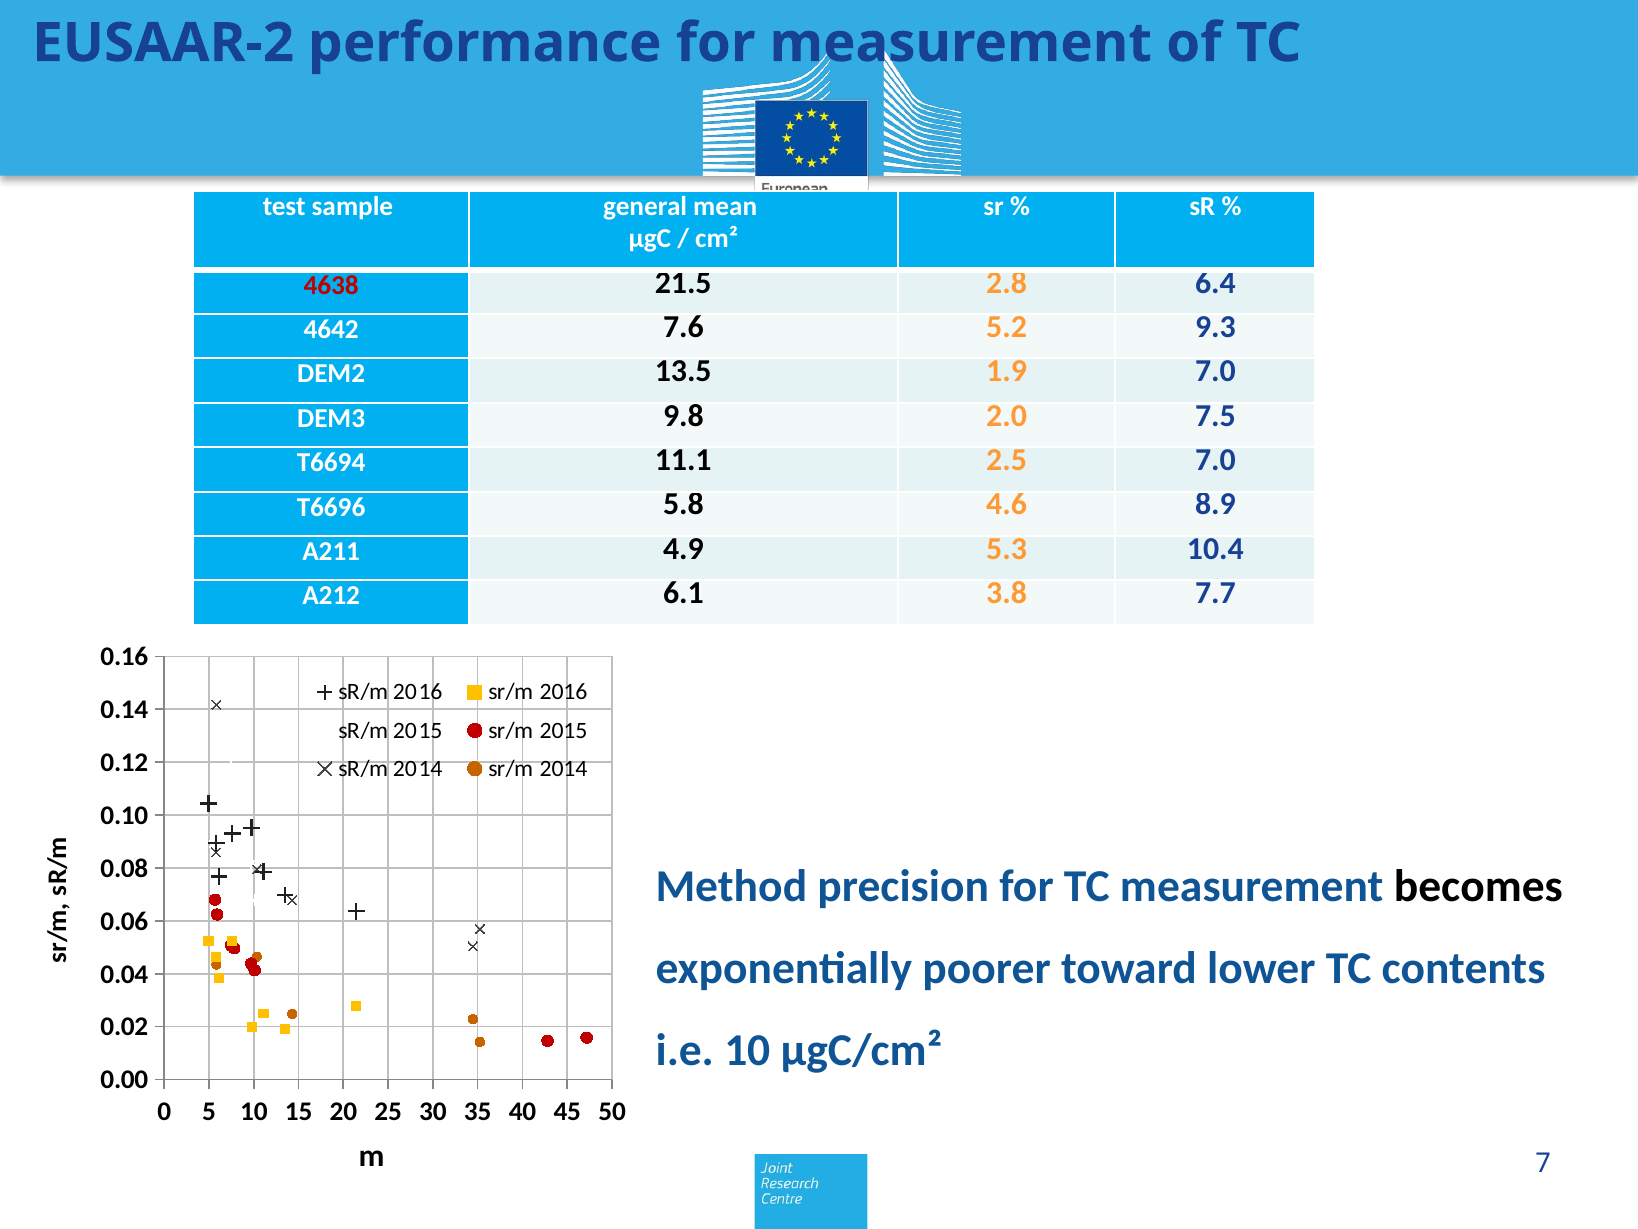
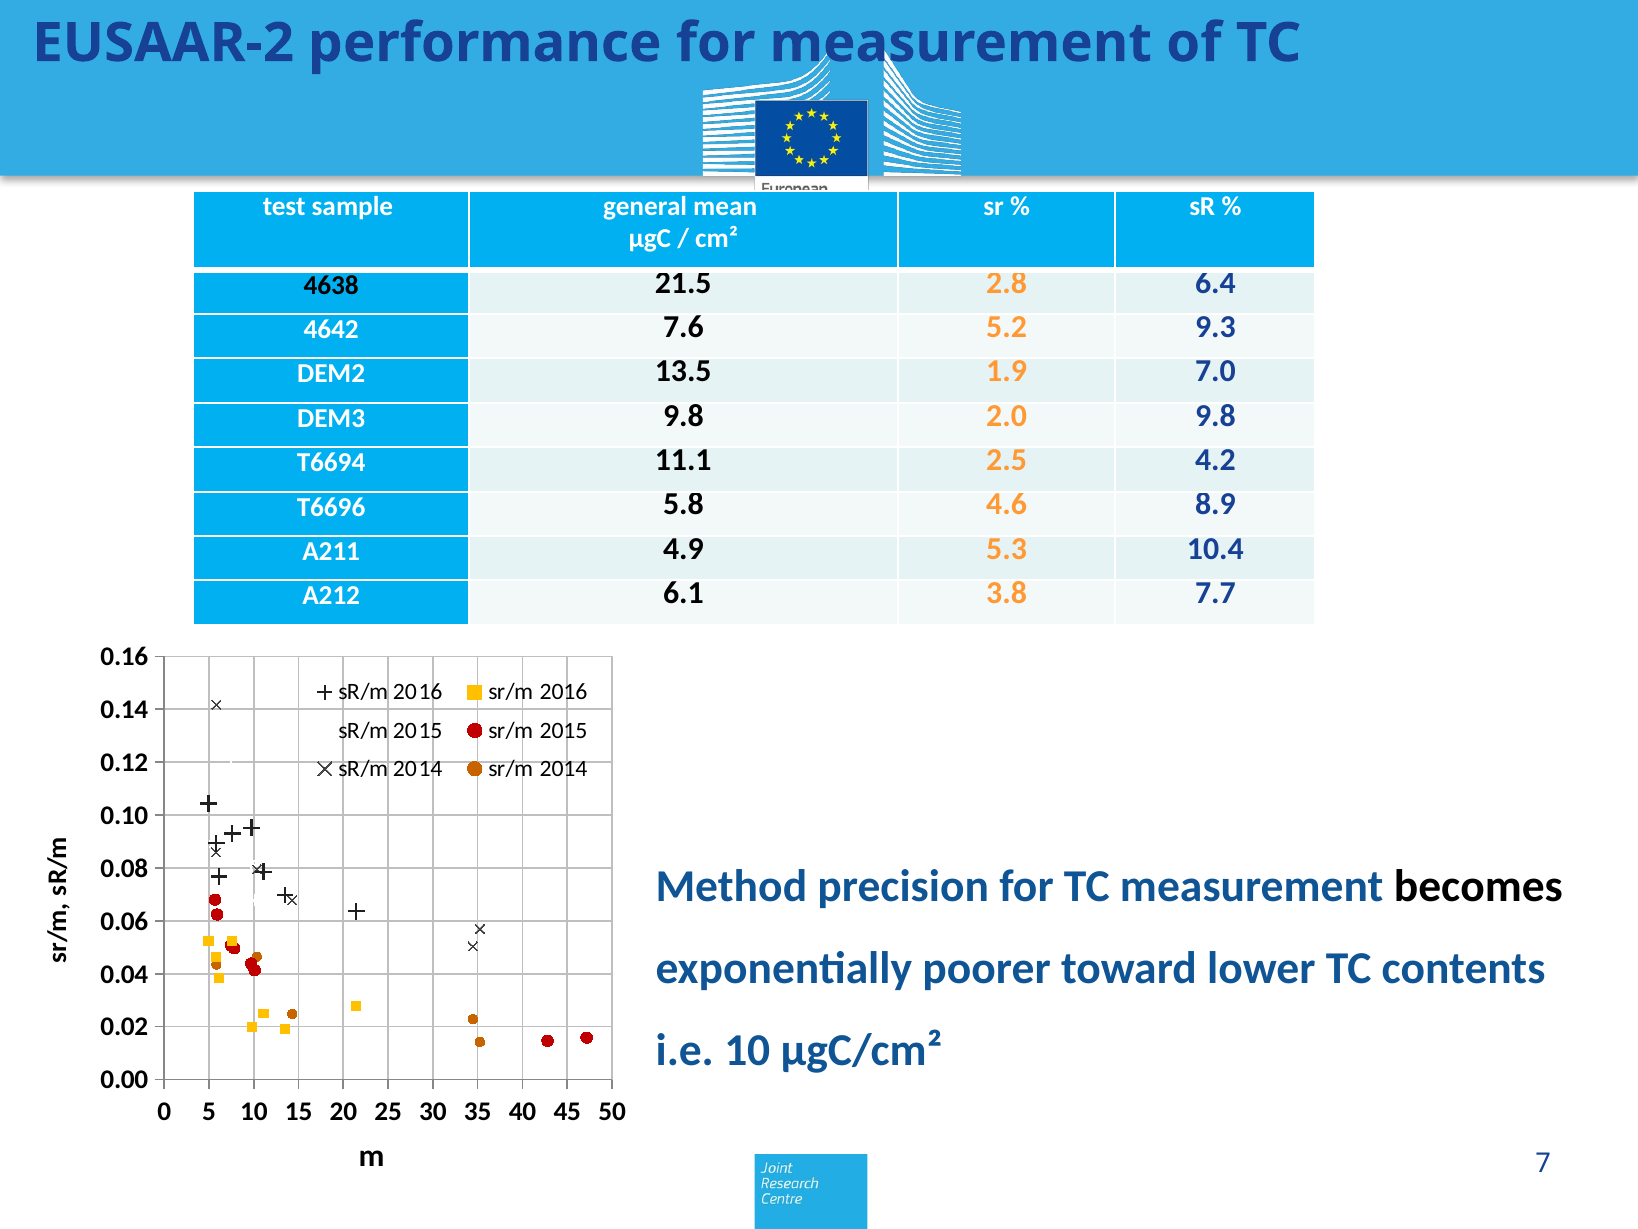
4638 colour: red -> black
2.0 7.5: 7.5 -> 9.8
2.5 7.0: 7.0 -> 4.2
